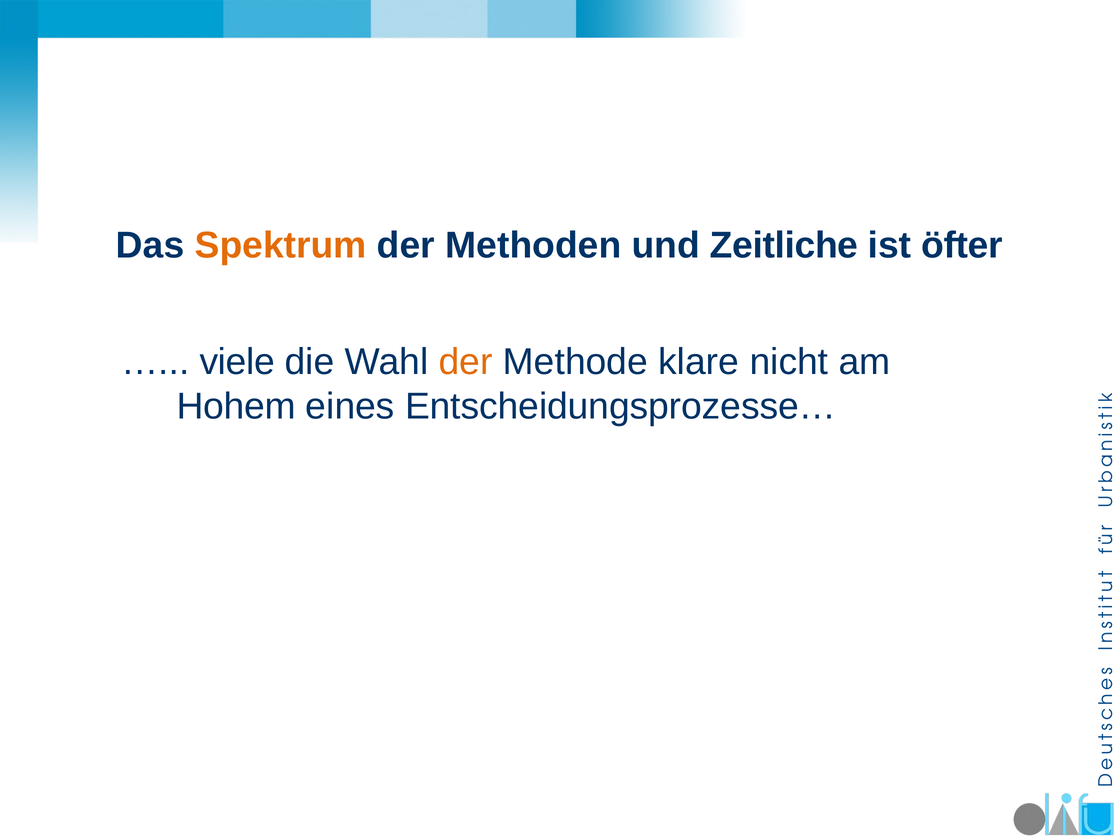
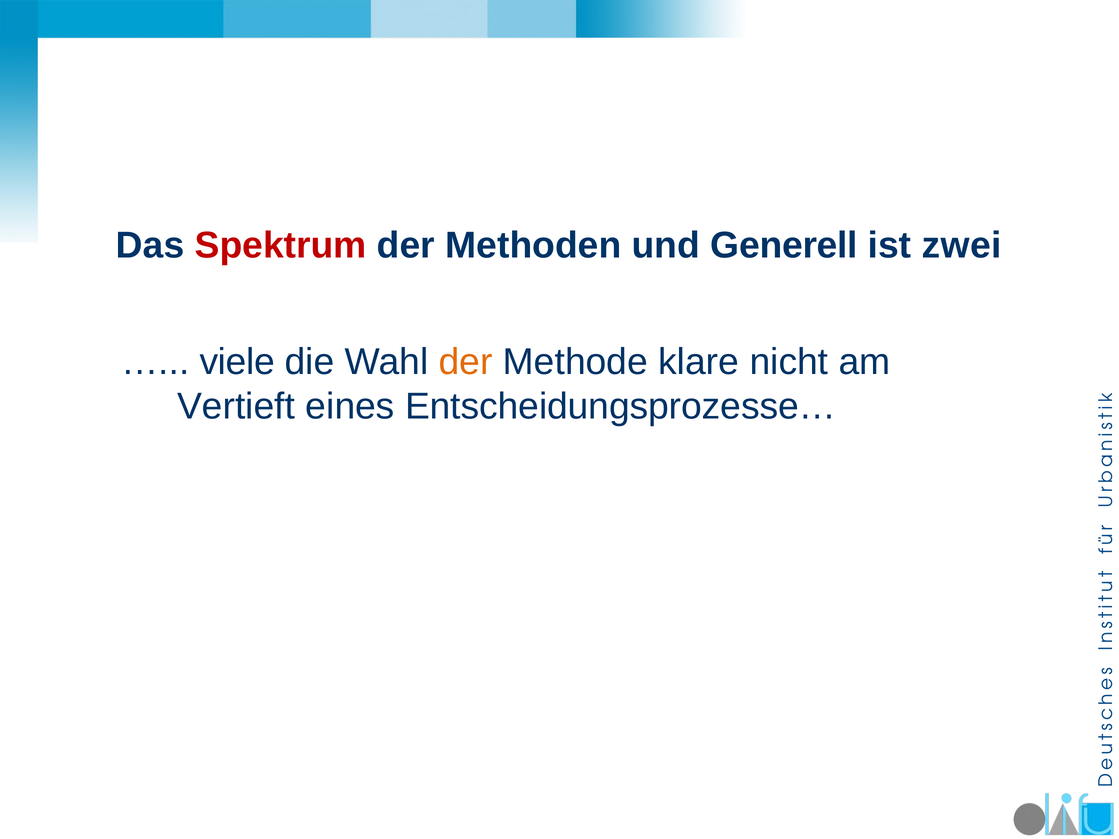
Spektrum colour: orange -> red
Zeitliche: Zeitliche -> Generell
öfter: öfter -> zwei
Hohem: Hohem -> Vertieft
